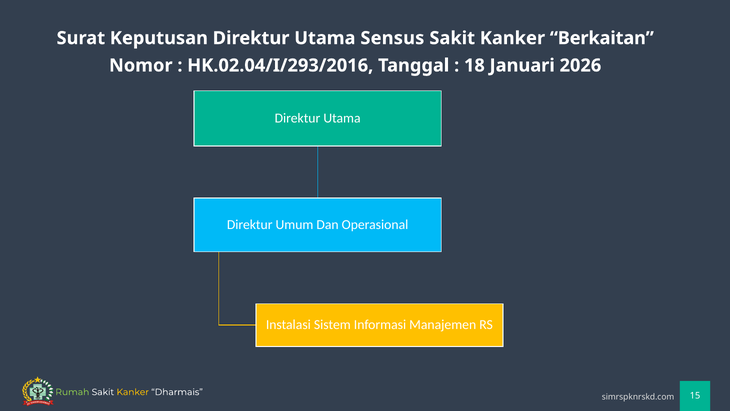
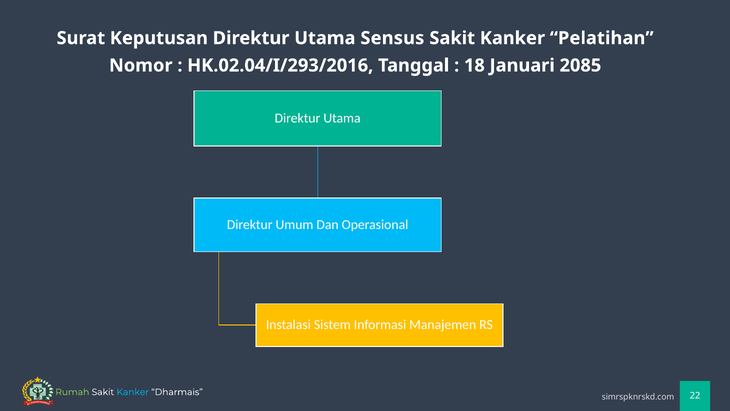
Berkaitan: Berkaitan -> Pelatihan
2026: 2026 -> 2085
Kanker at (133, 392) colour: yellow -> light blue
15: 15 -> 22
